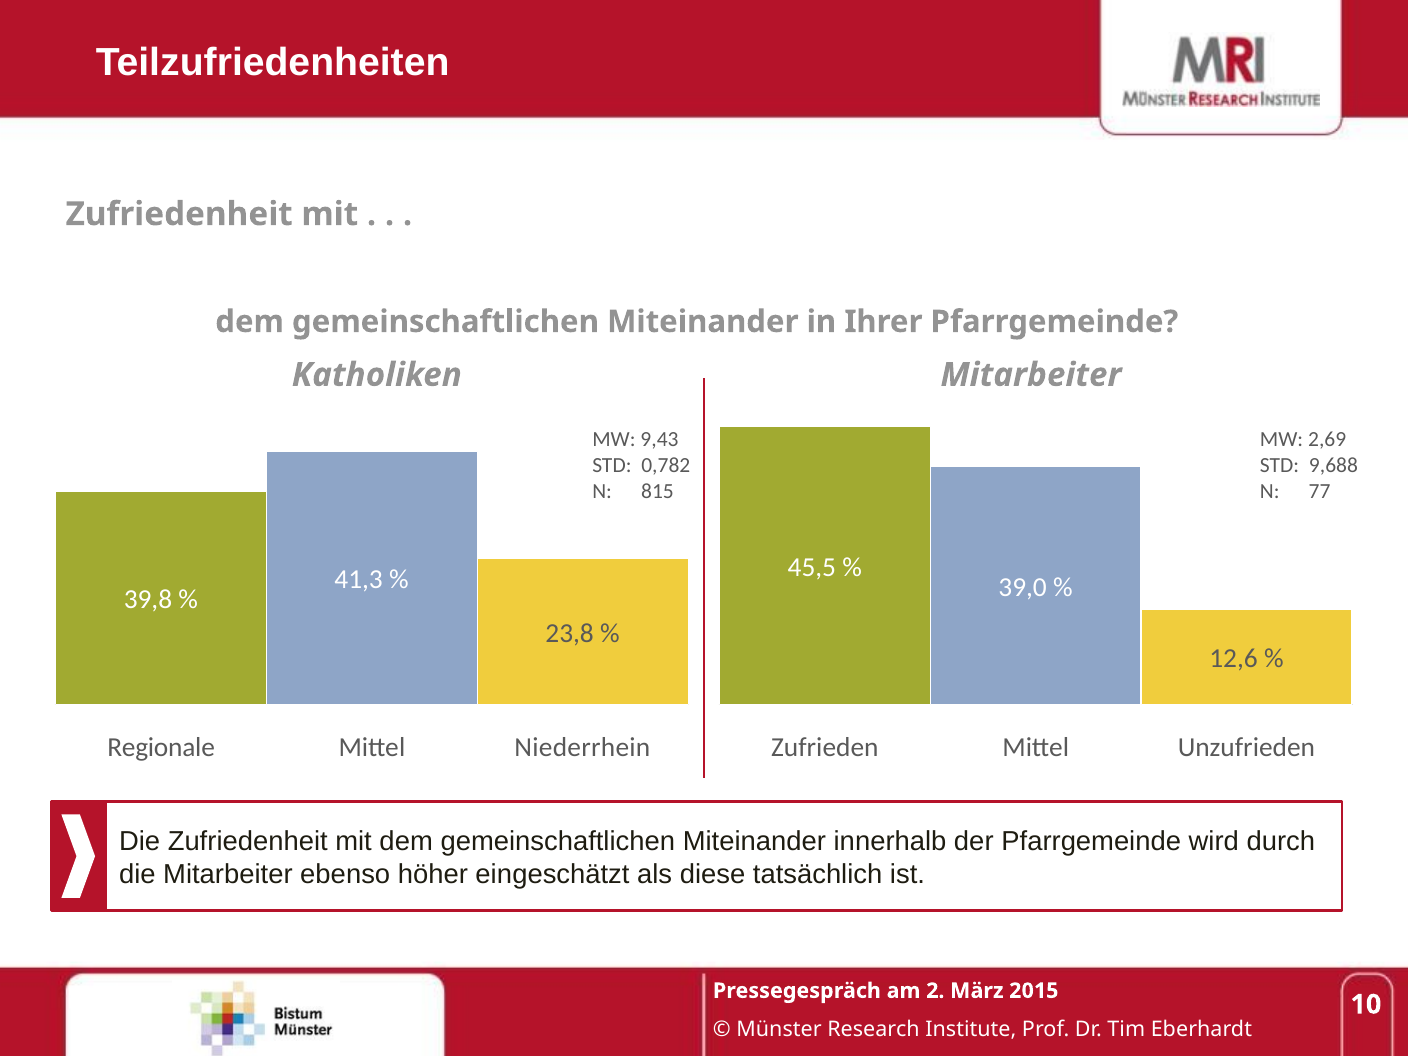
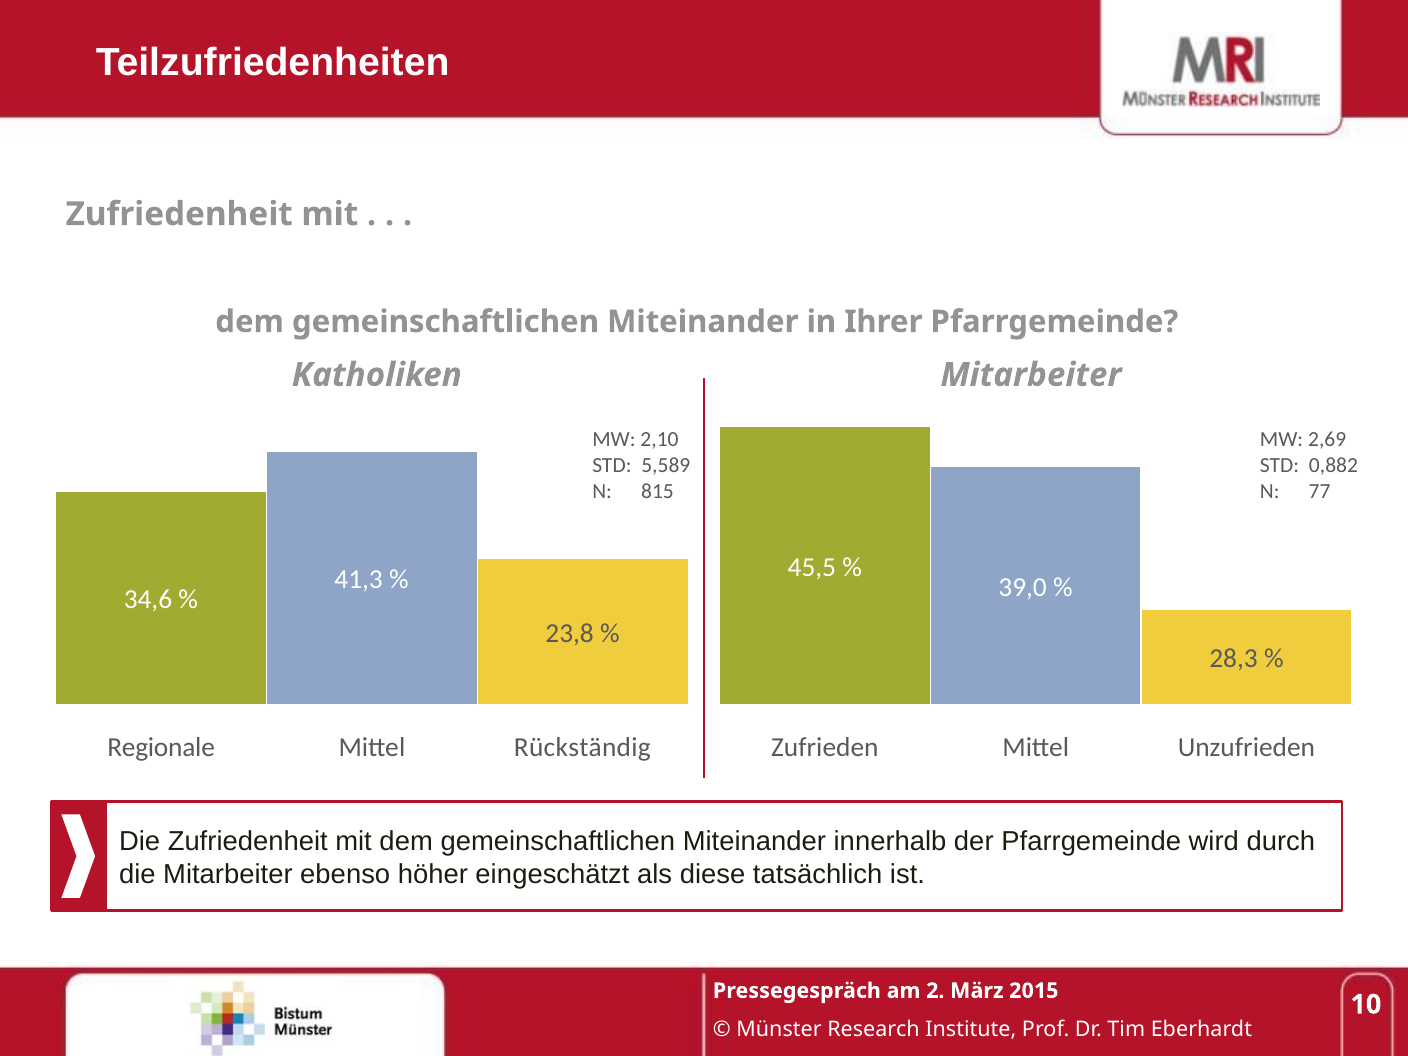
9,43: 9,43 -> 2,10
0,782: 0,782 -> 5,589
9,688: 9,688 -> 0,882
39,8: 39,8 -> 34,6
12,6: 12,6 -> 28,3
Niederrhein: Niederrhein -> Rückständig
